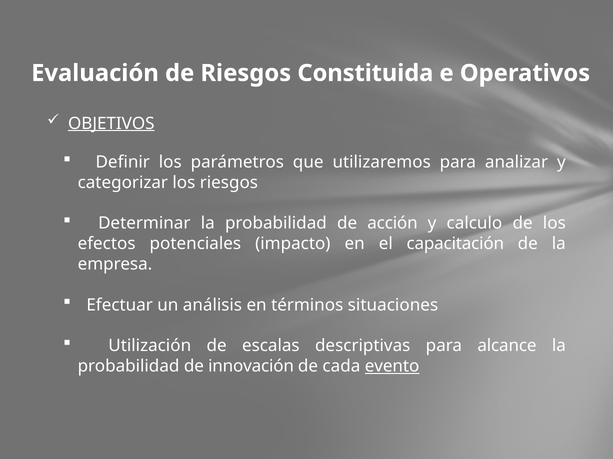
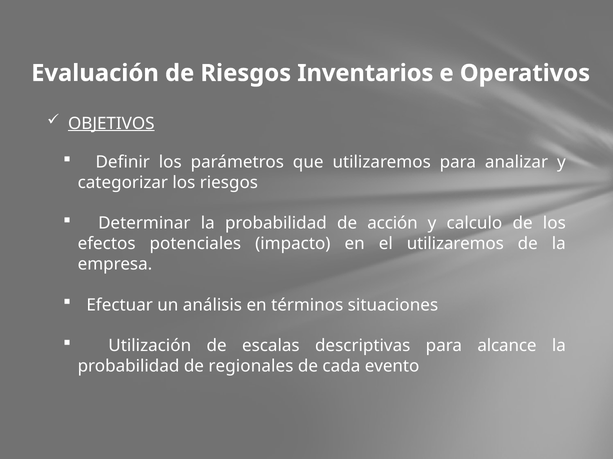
Constituida: Constituida -> Inventarios
el capacitación: capacitación -> utilizaremos
innovación: innovación -> regionales
evento underline: present -> none
